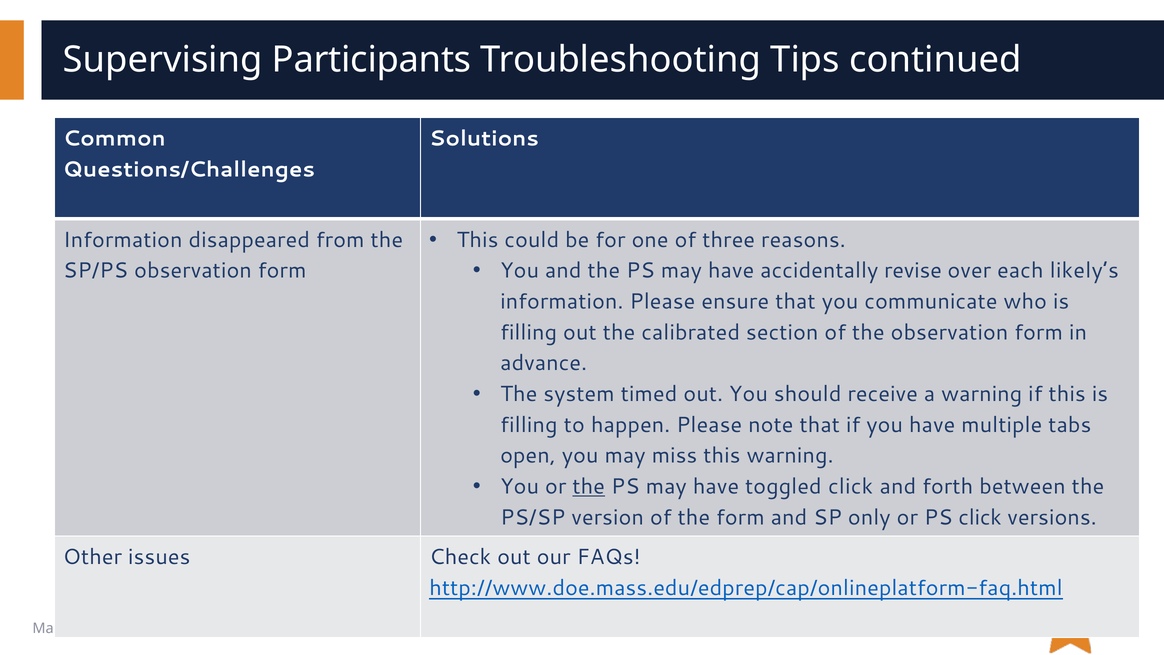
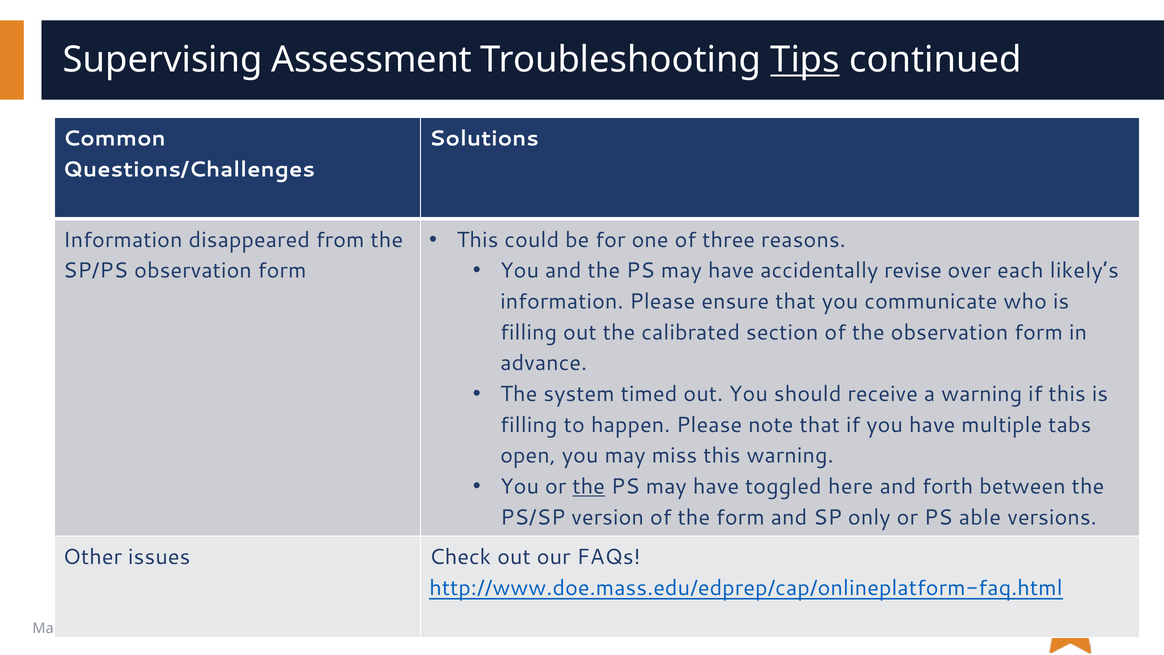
Participants: Participants -> Assessment
Tips underline: none -> present
toggled click: click -> here
PS click: click -> able
